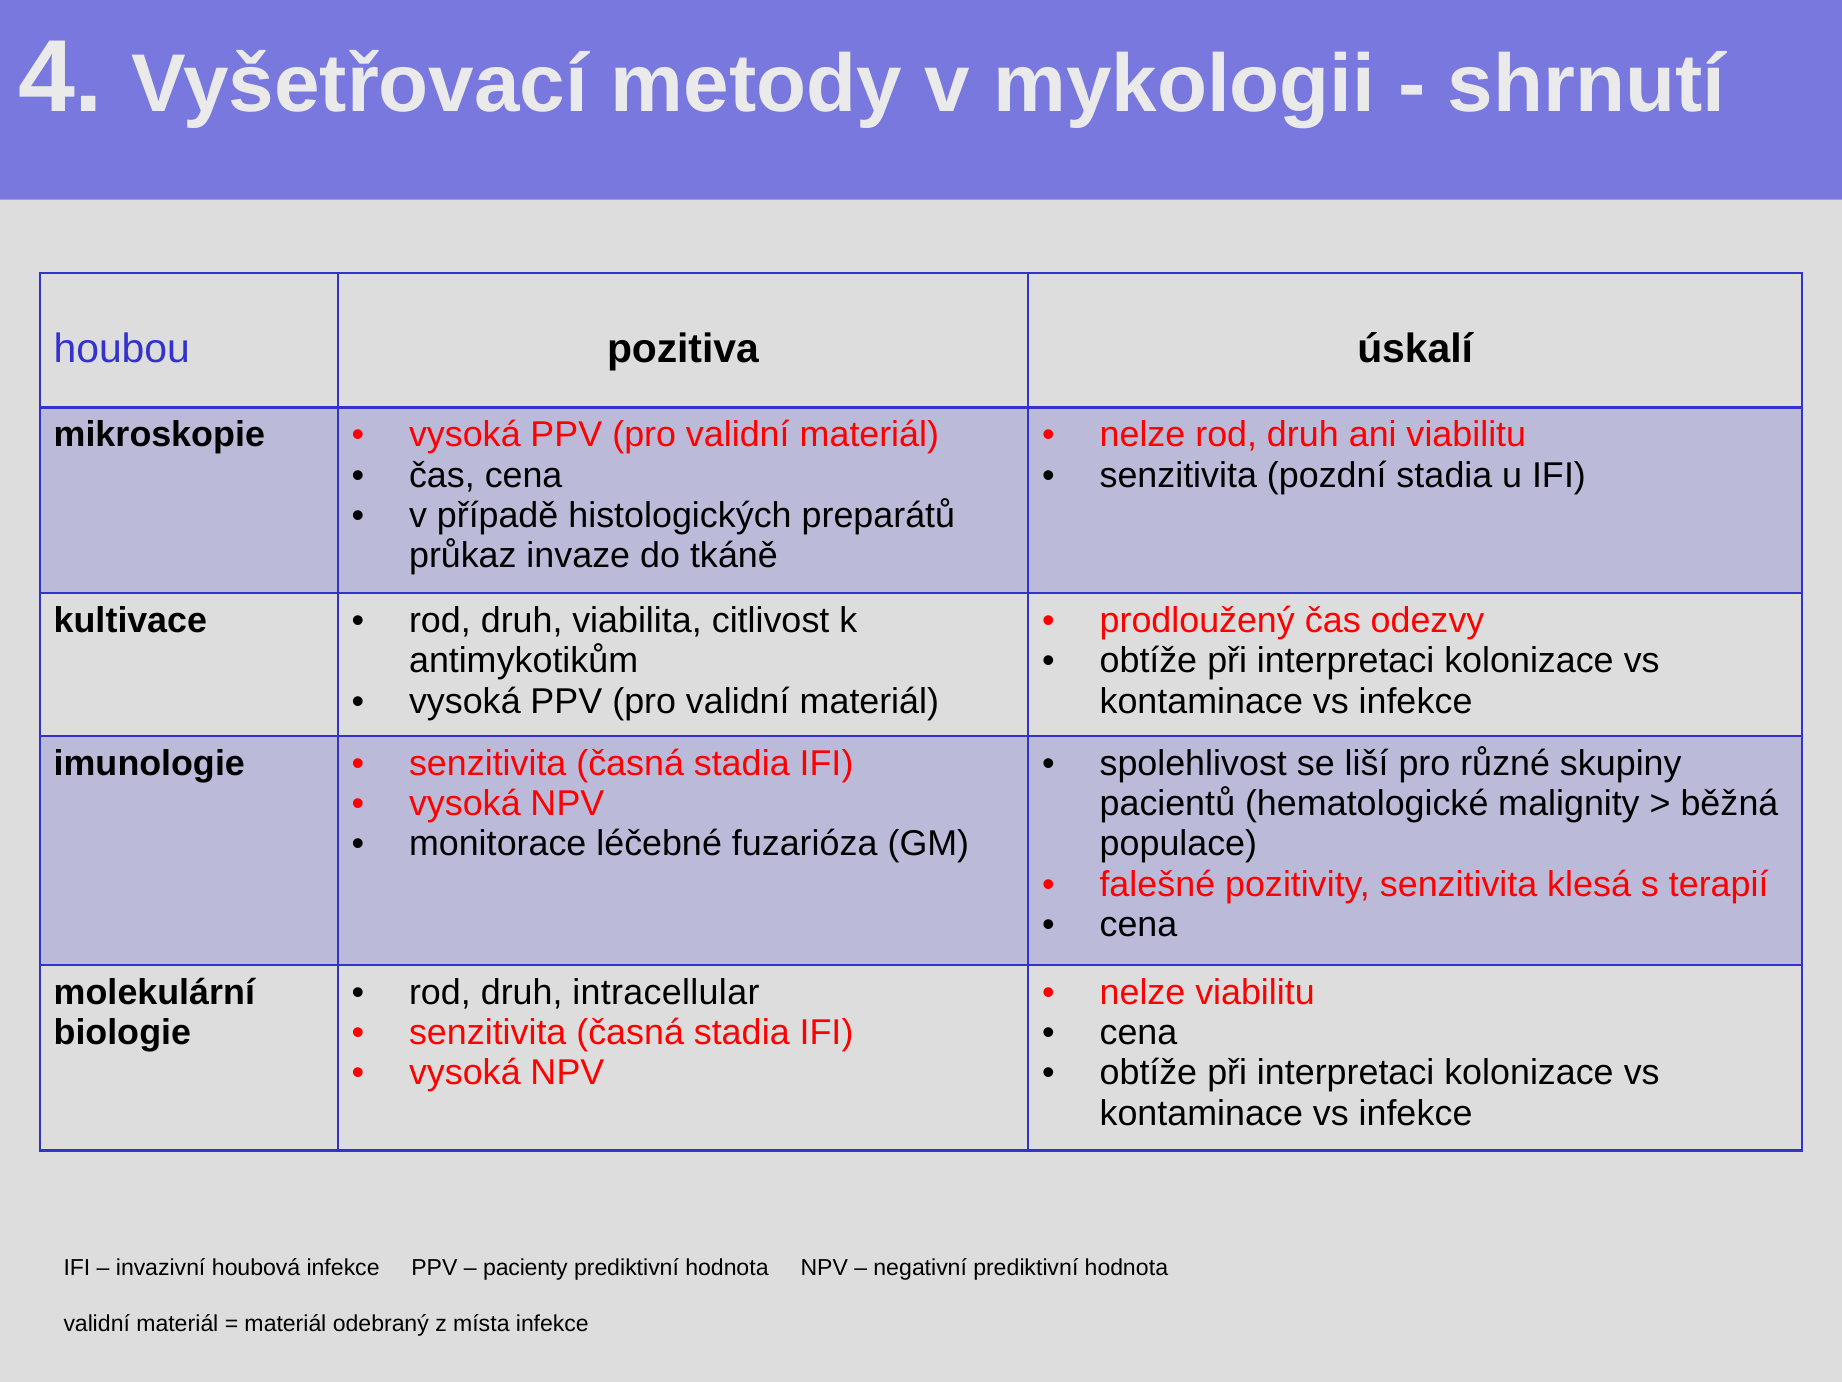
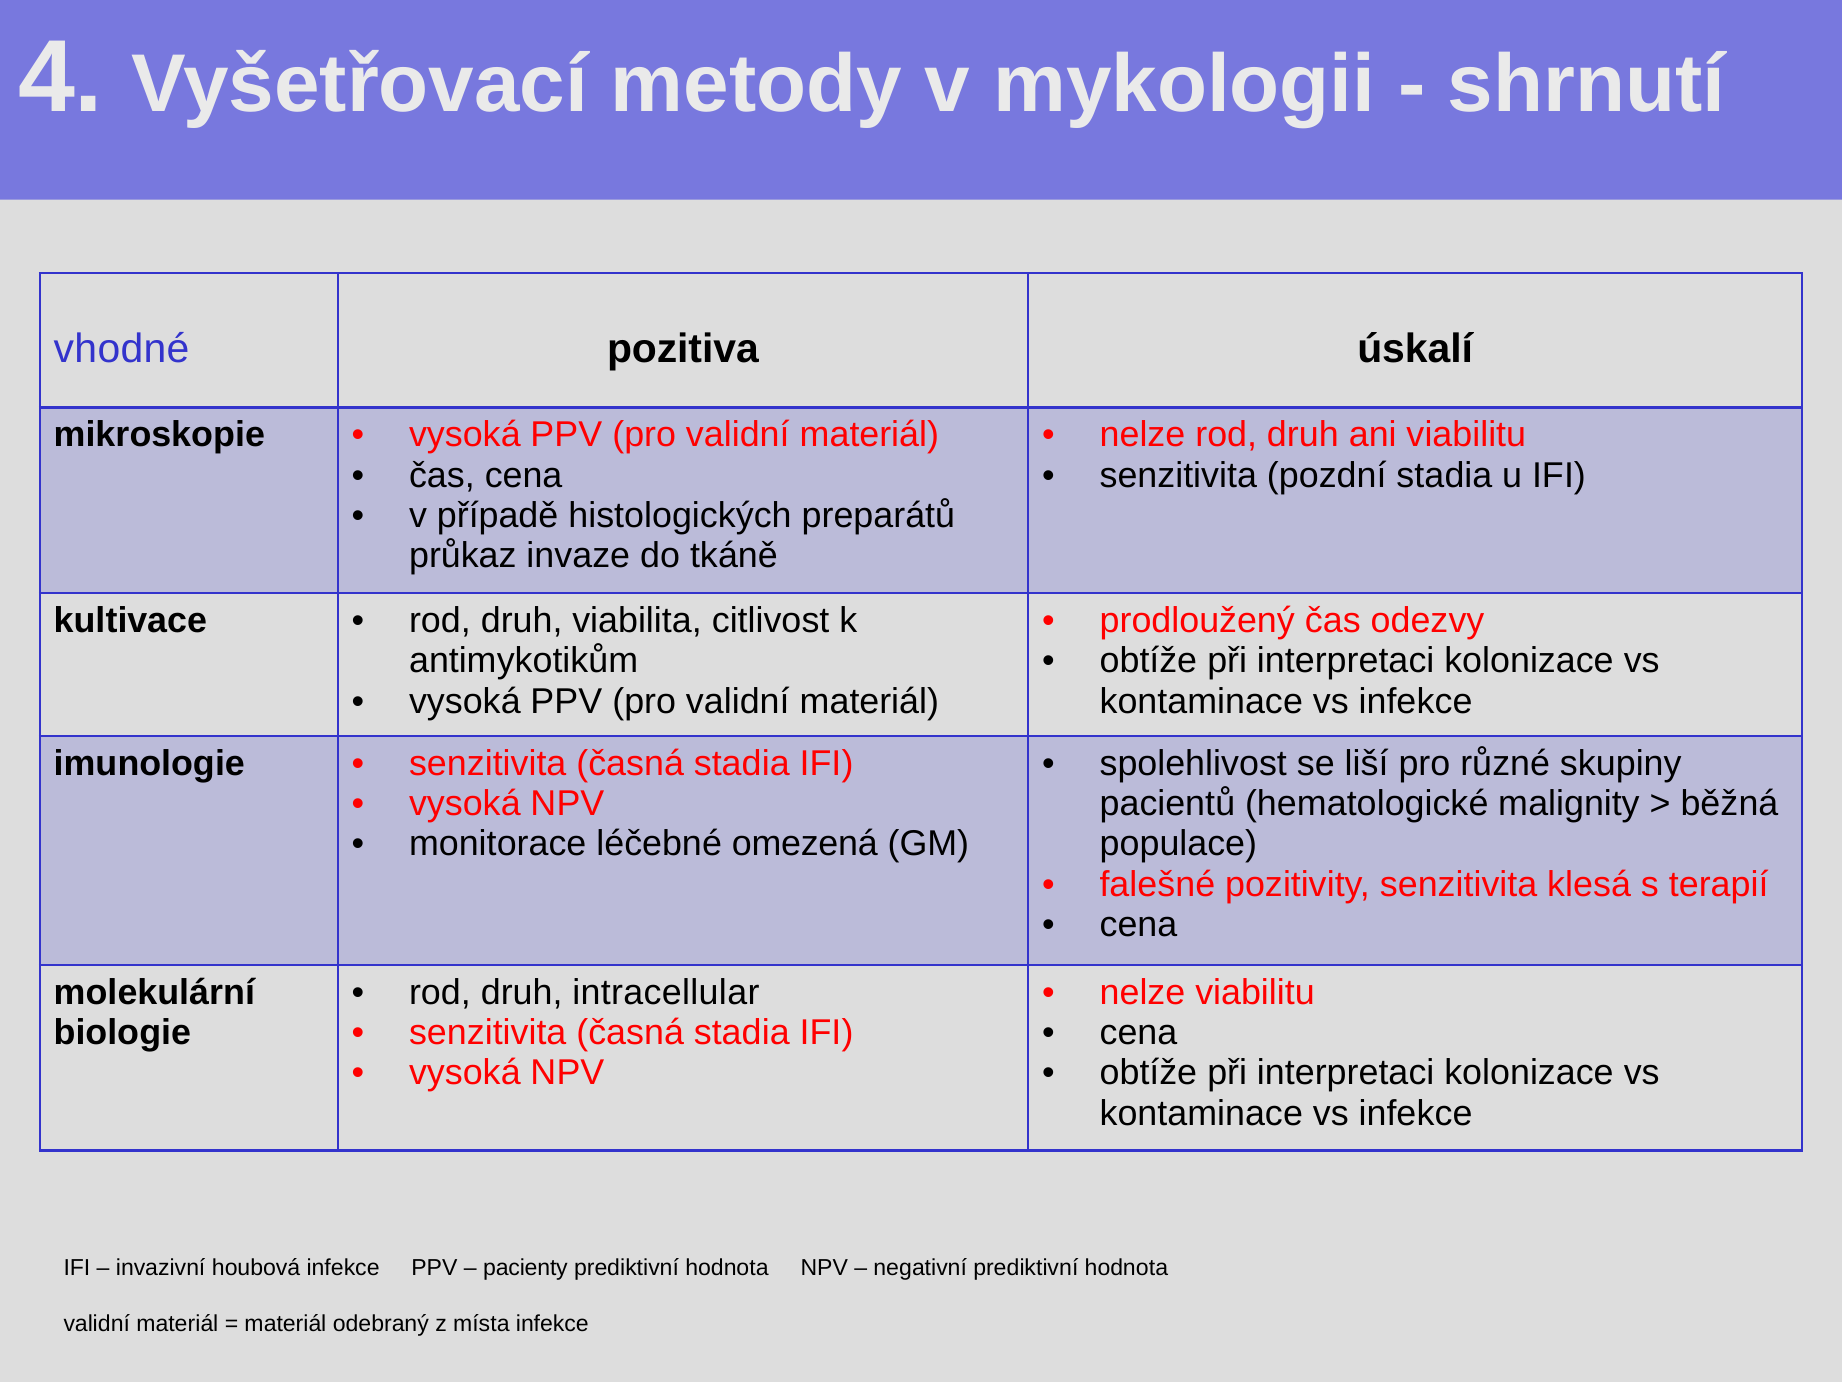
houbou: houbou -> vhodné
fuzarióza: fuzarióza -> omezená
